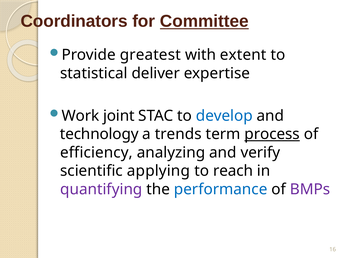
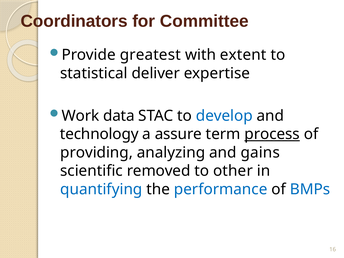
Committee underline: present -> none
joint: joint -> data
trends: trends -> assure
efficiency: efficiency -> providing
verify: verify -> gains
applying: applying -> removed
reach: reach -> other
quantifying colour: purple -> blue
BMPs colour: purple -> blue
